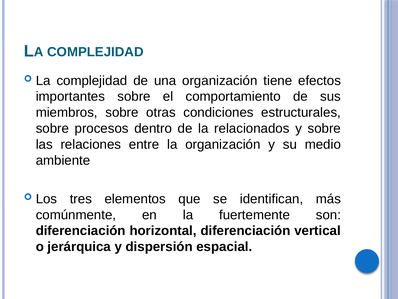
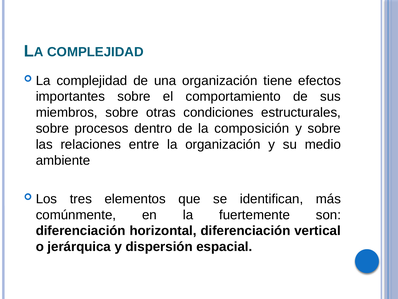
relacionados: relacionados -> composición
